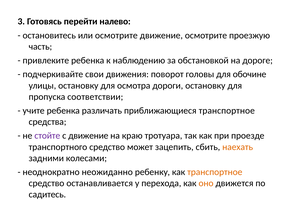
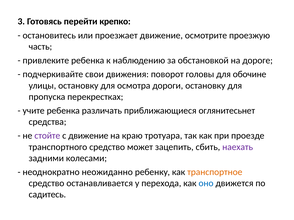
налево: налево -> крепко
или осмотрите: осмотрите -> проезжает
соответствии: соответствии -> перекрестках
приближающиеся транспортное: транспортное -> оглянитесьнет
наехать colour: orange -> purple
оно colour: orange -> blue
